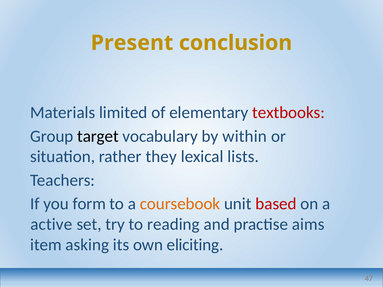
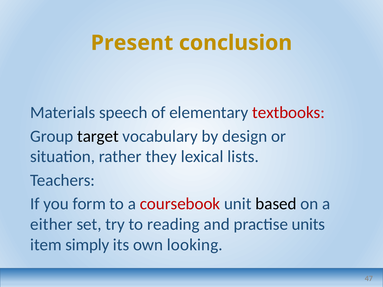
limited: limited -> speech
within: within -> design
coursebook colour: orange -> red
based colour: red -> black
active: active -> either
aims: aims -> units
asking: asking -> simply
eliciting: eliciting -> looking
